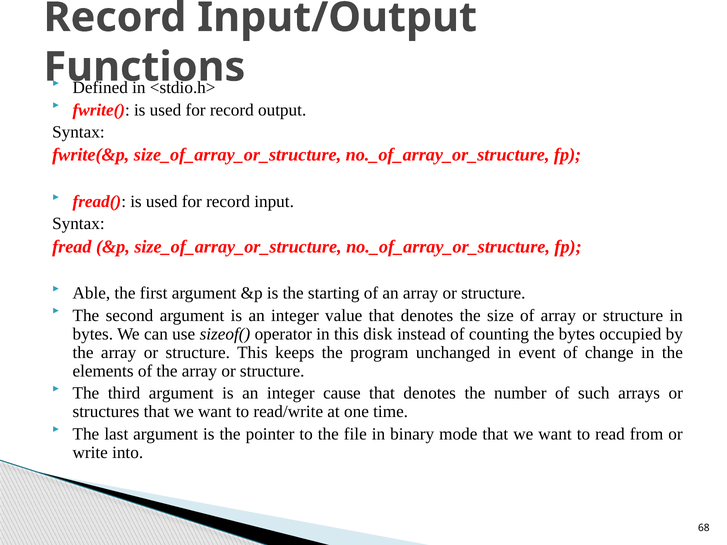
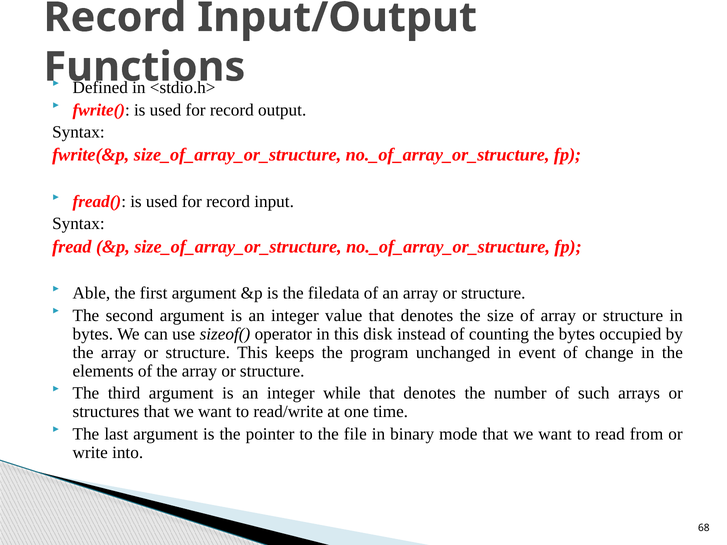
starting: starting -> filedata
cause: cause -> while
